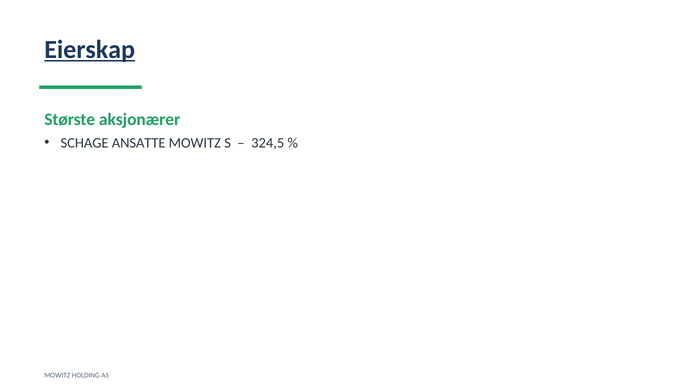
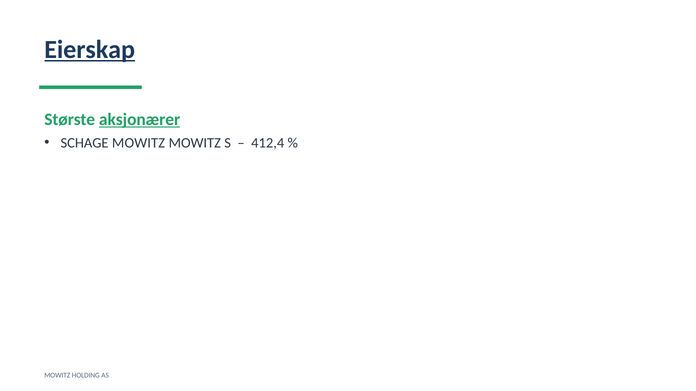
aksjonærer underline: none -> present
SCHAGE ANSATTE: ANSATTE -> MOWITZ
324,5: 324,5 -> 412,4
